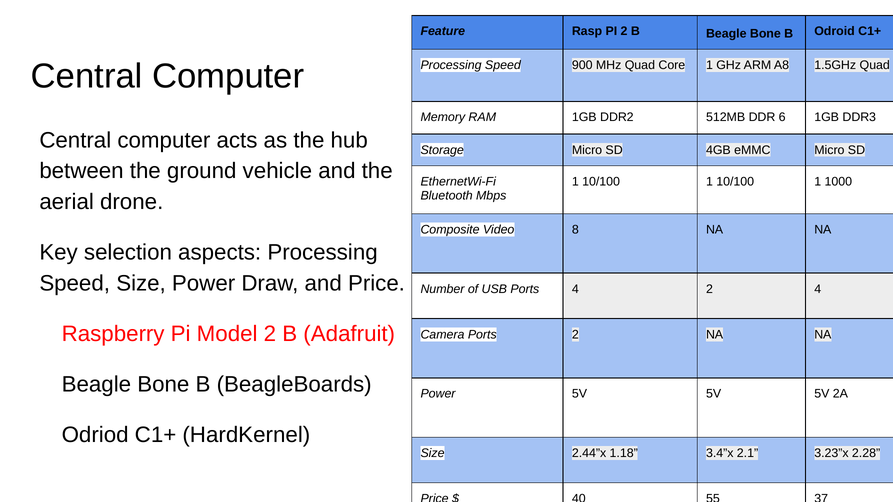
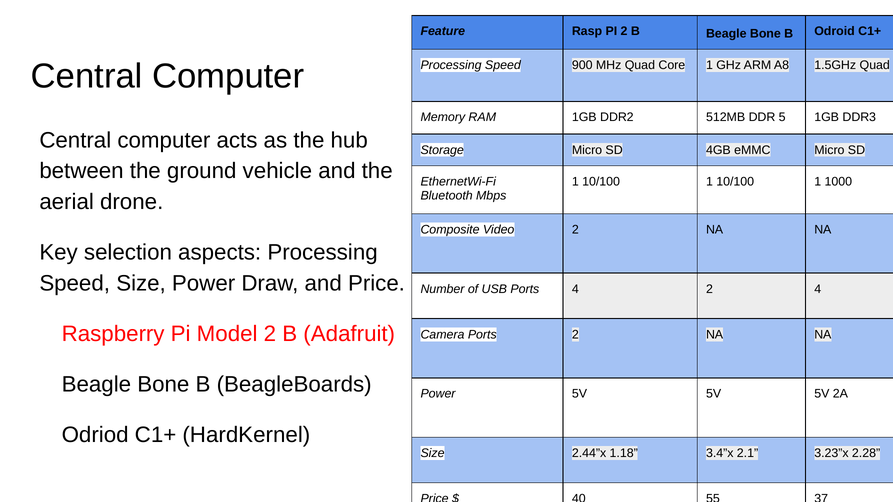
6: 6 -> 5
Video 8: 8 -> 2
